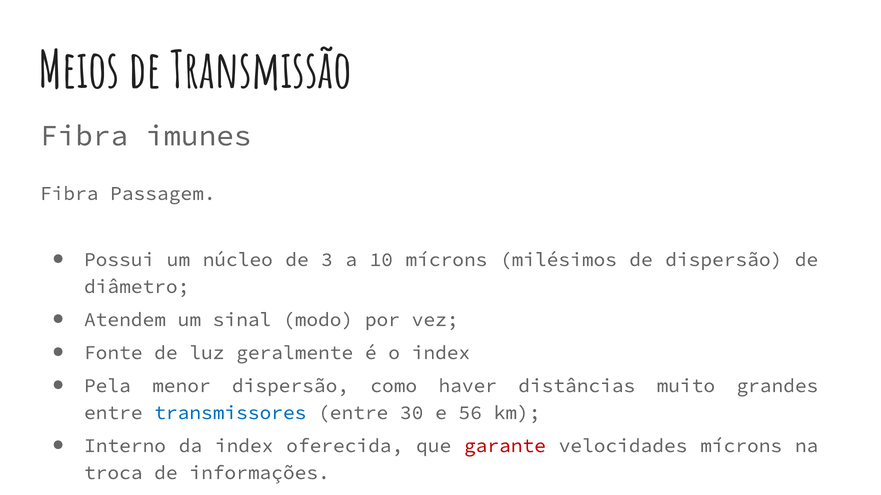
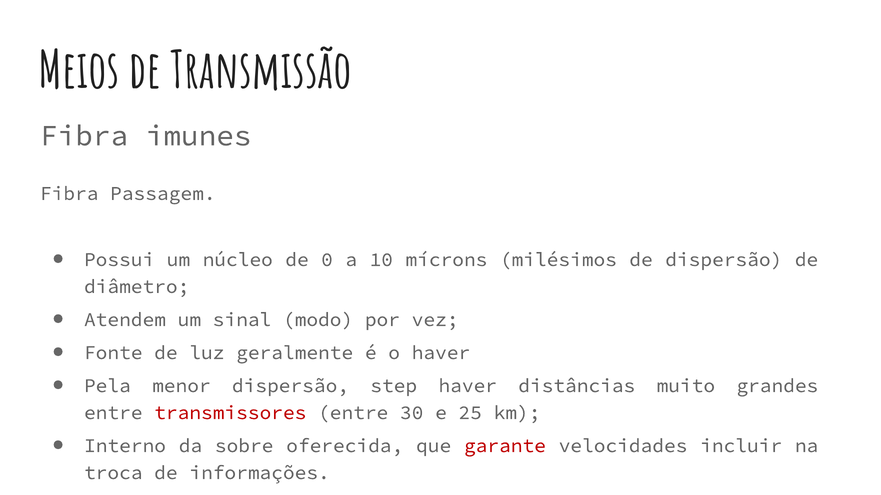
3: 3 -> 0
o index: index -> haver
como: como -> step
transmissores colour: blue -> red
56: 56 -> 25
da index: index -> sobre
velocidades mícrons: mícrons -> incluir
